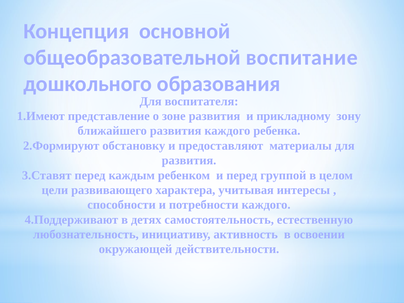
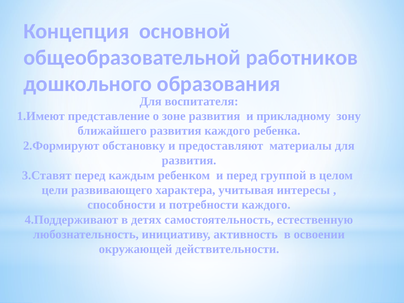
воспитание: воспитание -> работников
